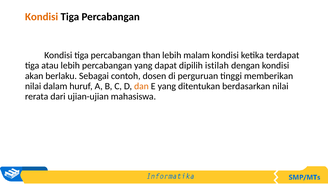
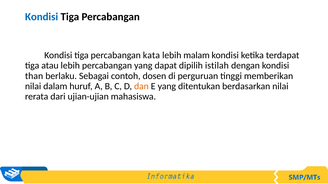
Kondisi at (42, 17) colour: orange -> blue
than: than -> kata
akan: akan -> than
